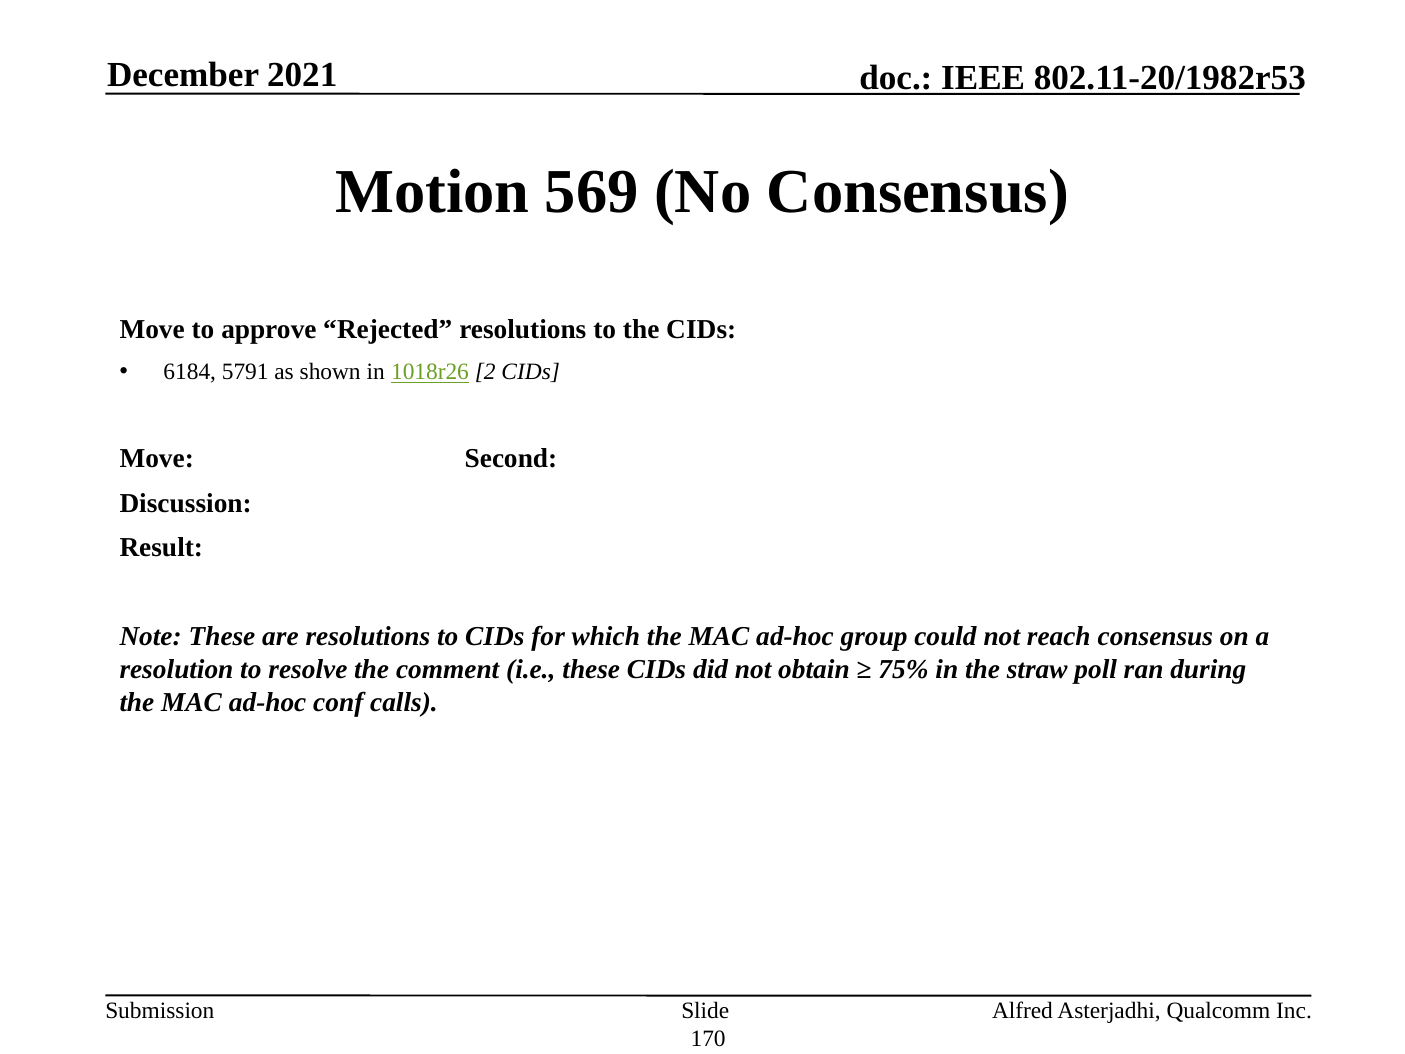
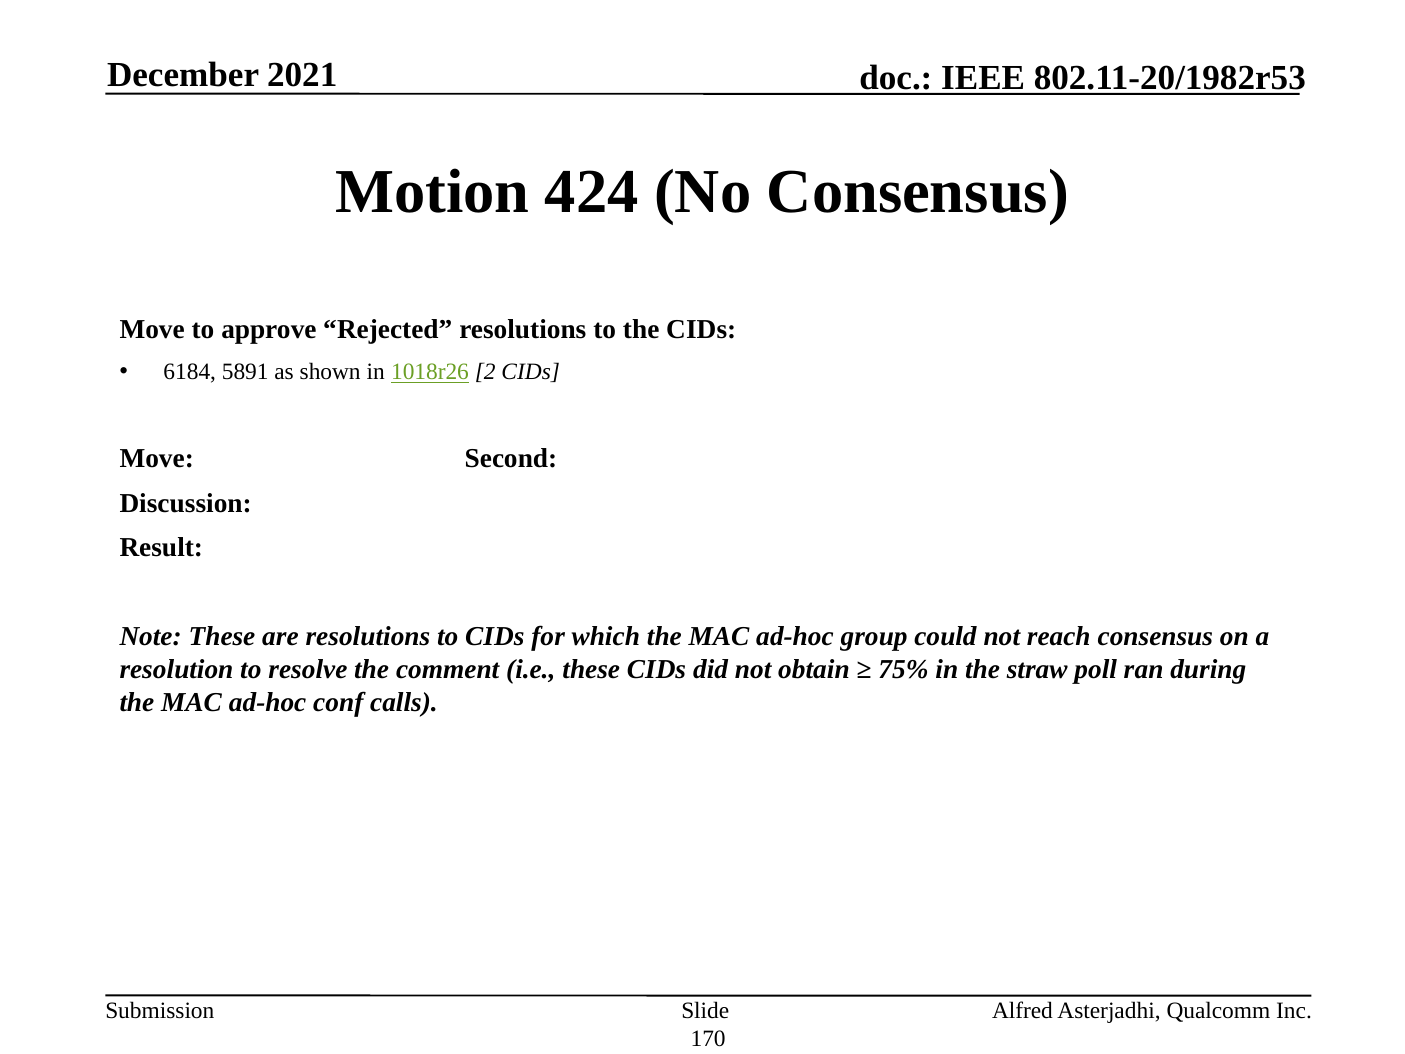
569: 569 -> 424
5791: 5791 -> 5891
